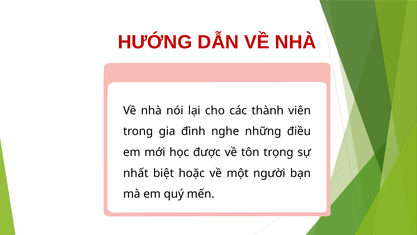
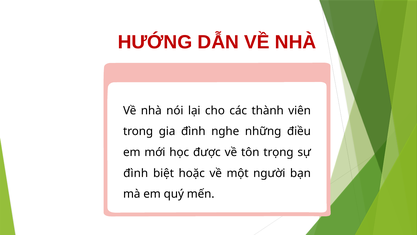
nhất at (136, 173): nhất -> đình
